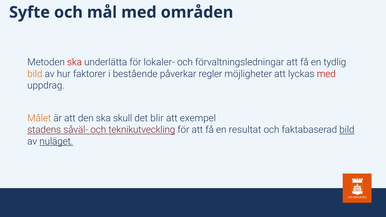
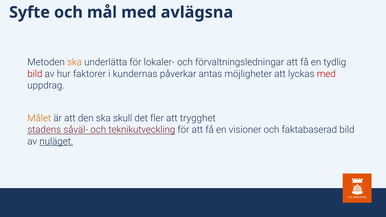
områden: områden -> avlägsna
ska at (74, 62) colour: red -> orange
bild at (35, 74) colour: orange -> red
bestående: bestående -> kundernas
regler: regler -> antas
blir: blir -> fler
exempel: exempel -> trygghet
resultat: resultat -> visioner
bild at (347, 130) underline: present -> none
